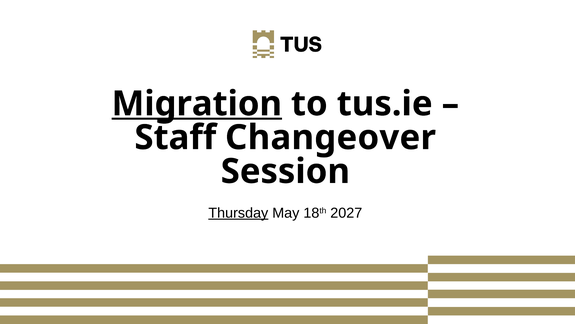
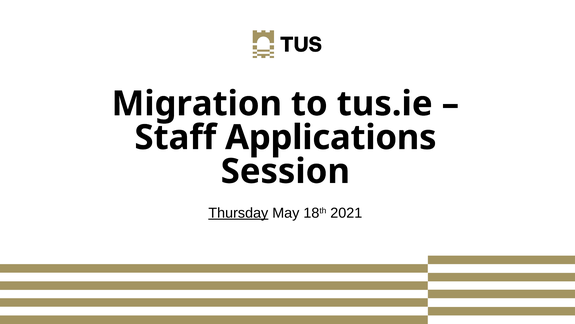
Migration underline: present -> none
Changeover: Changeover -> Applications
2027: 2027 -> 2021
